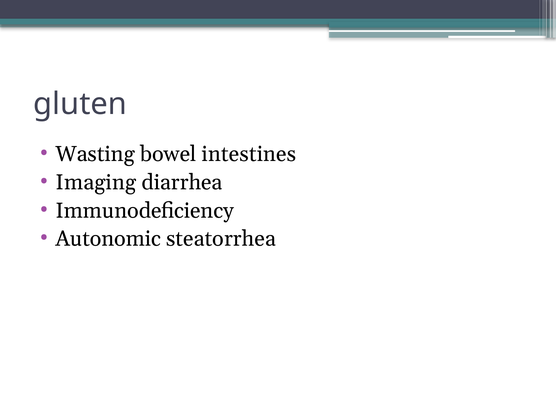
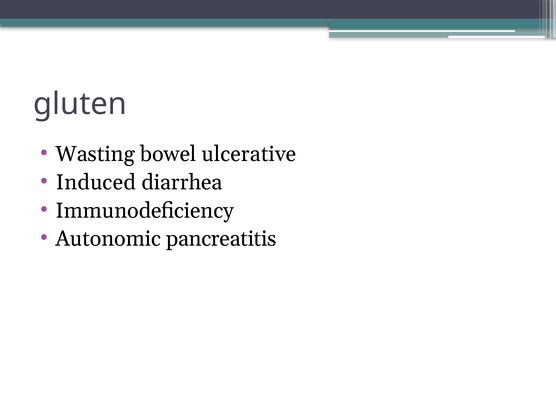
intestines: intestines -> ulcerative
Imaging: Imaging -> Induced
steatorrhea: steatorrhea -> pancreatitis
